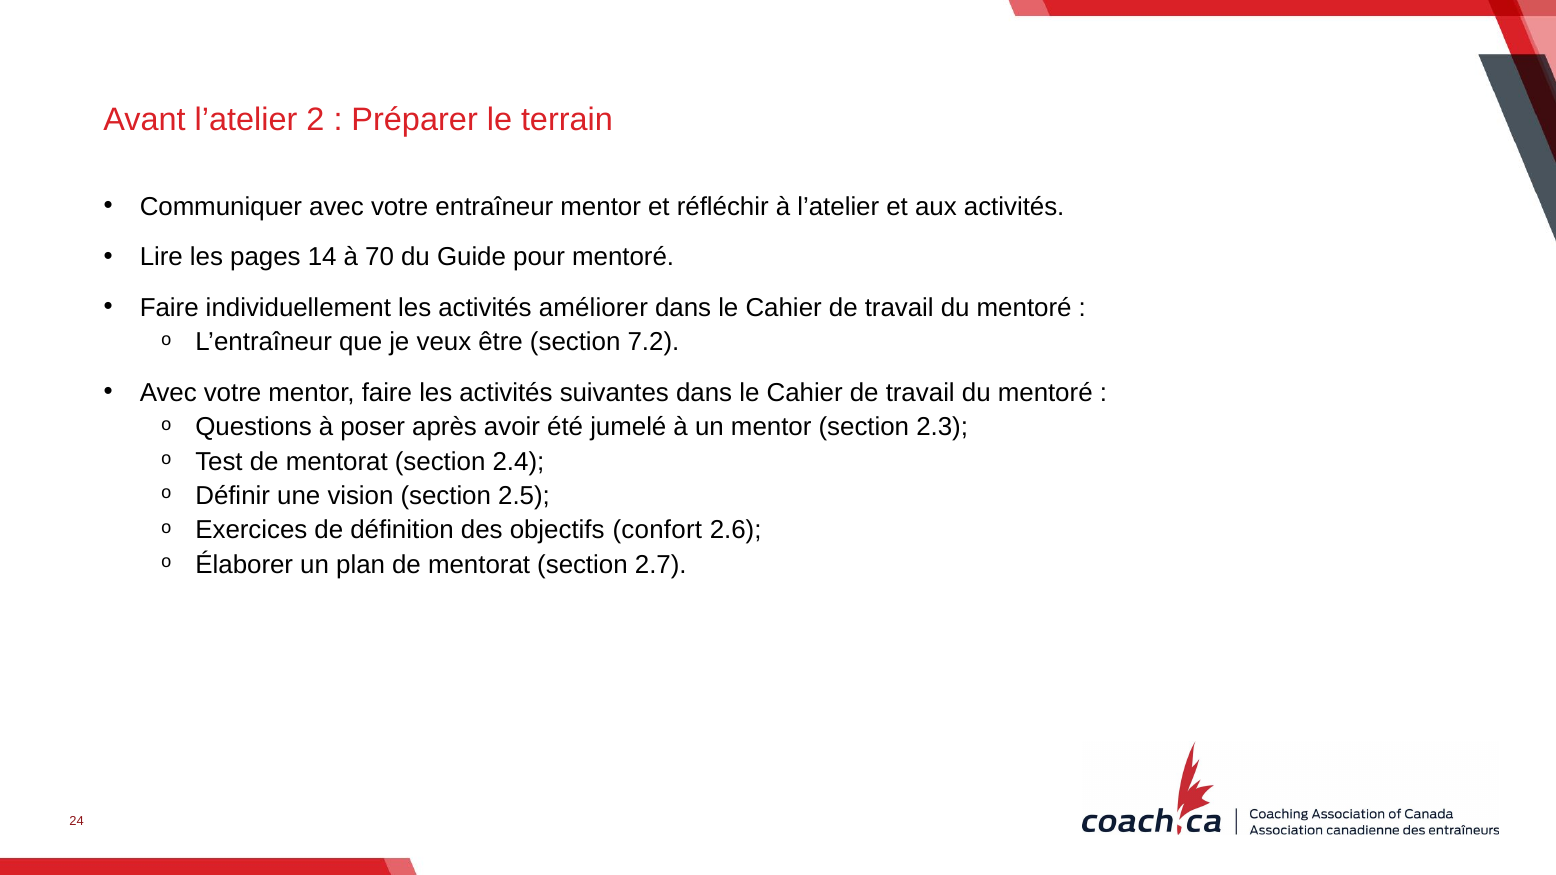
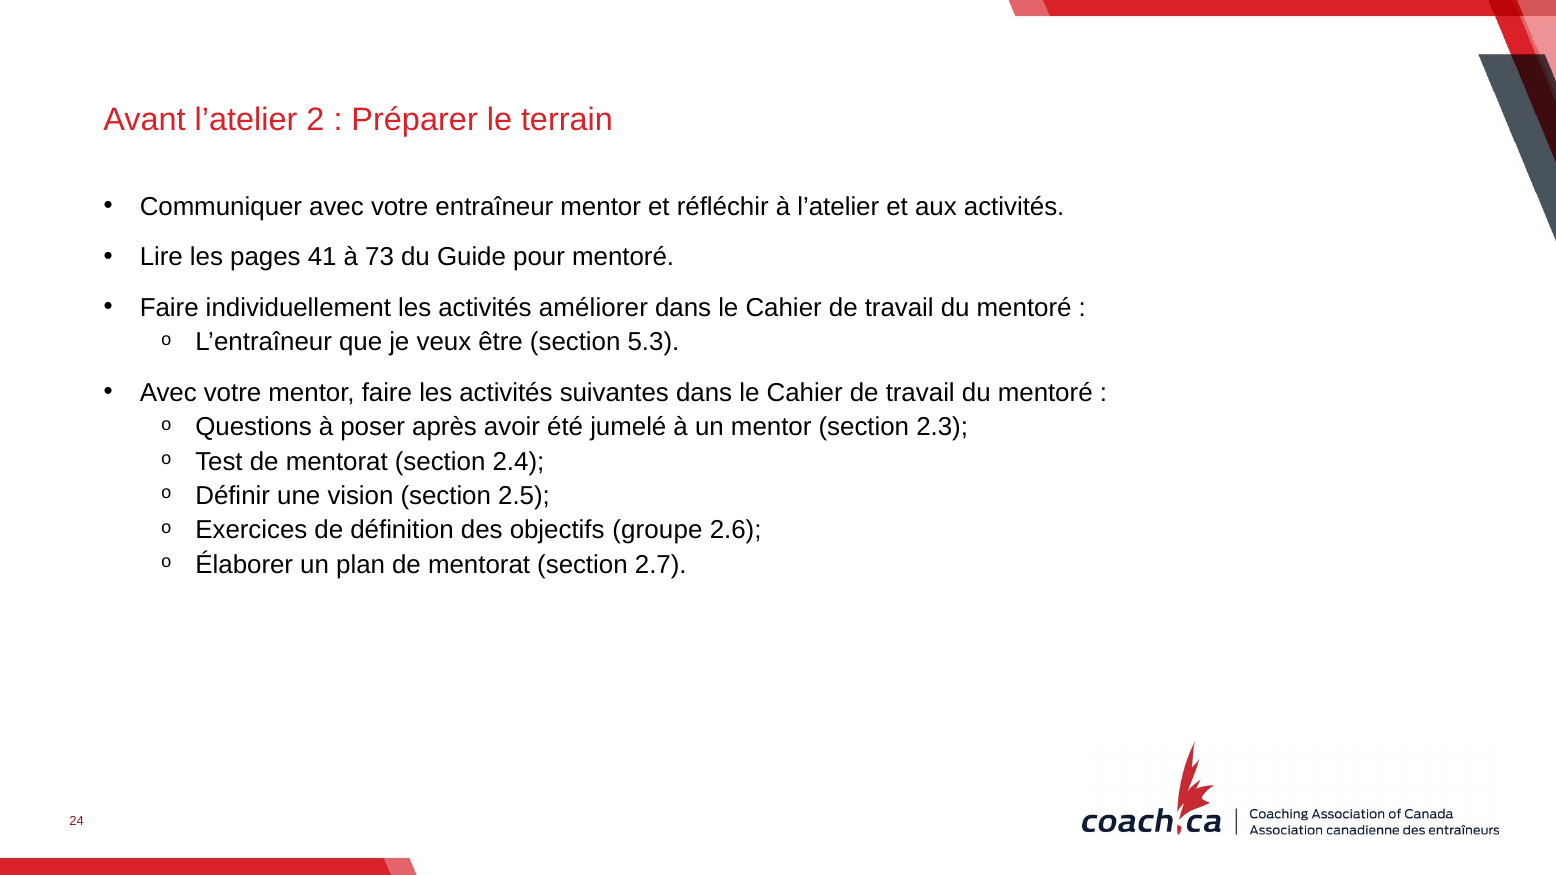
14: 14 -> 41
70: 70 -> 73
7.2: 7.2 -> 5.3
confort: confort -> groupe
